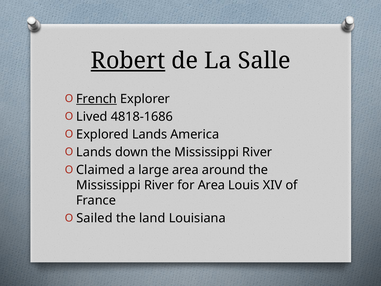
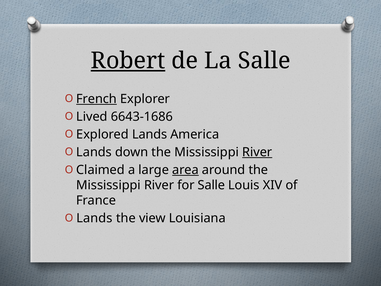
4818-1686: 4818-1686 -> 6643-1686
River at (257, 152) underline: none -> present
area at (185, 170) underline: none -> present
for Area: Area -> Salle
Sailed at (94, 218): Sailed -> Lands
land: land -> view
